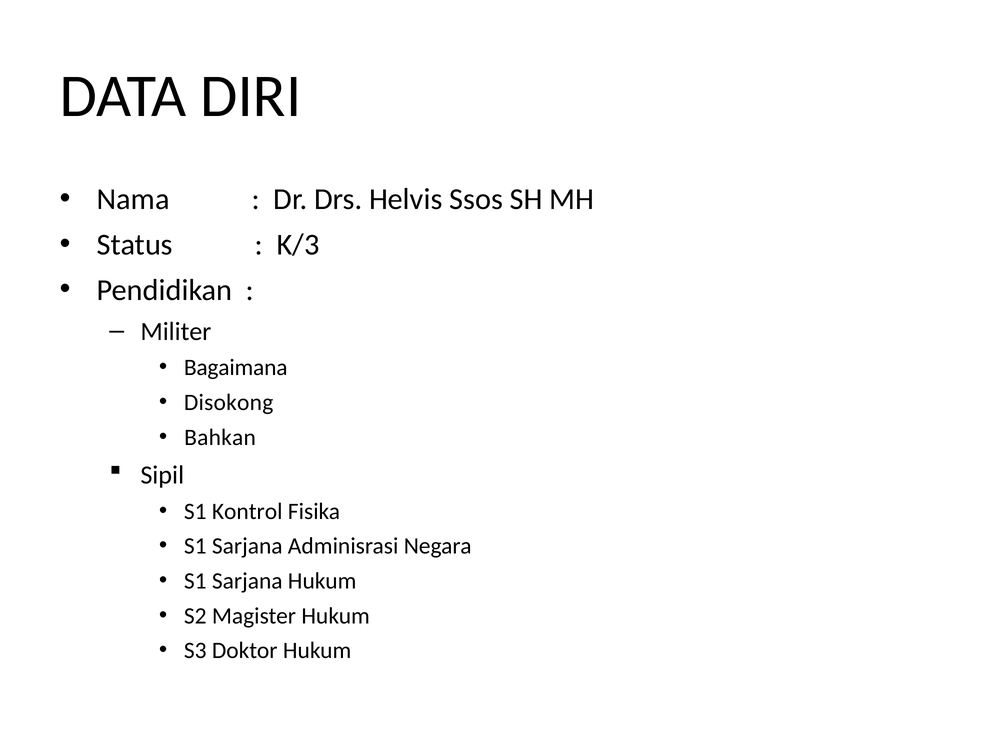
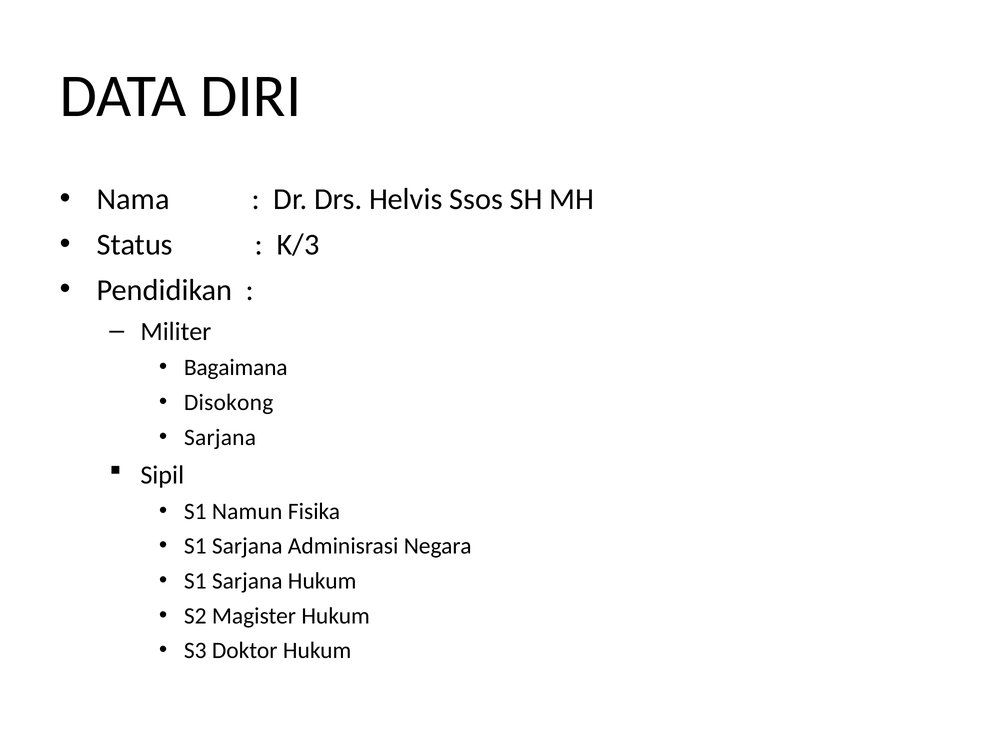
Bahkan at (220, 437): Bahkan -> Sarjana
Kontrol: Kontrol -> Namun
